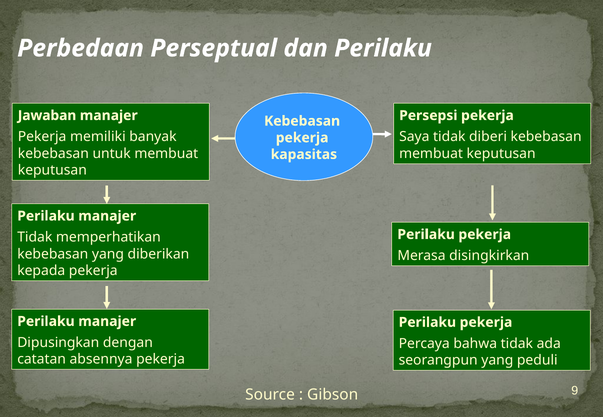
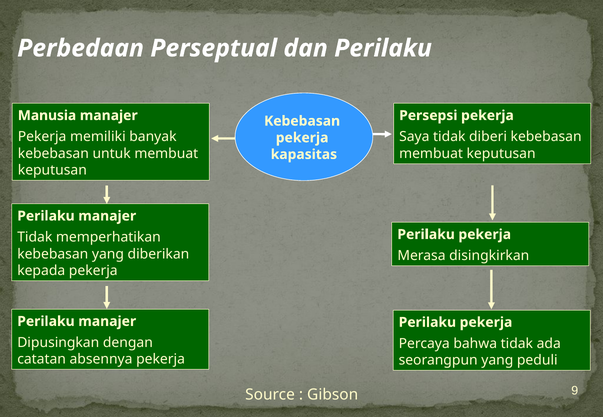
Jawaban: Jawaban -> Manusia
